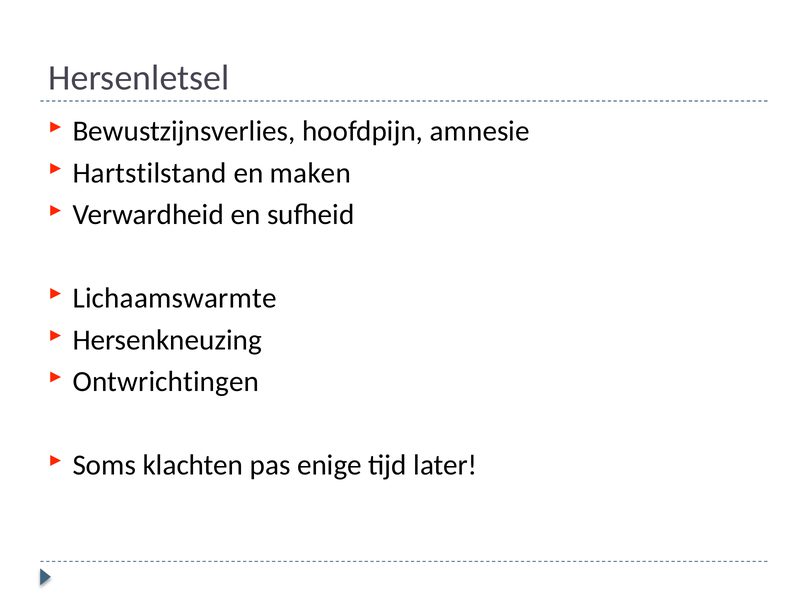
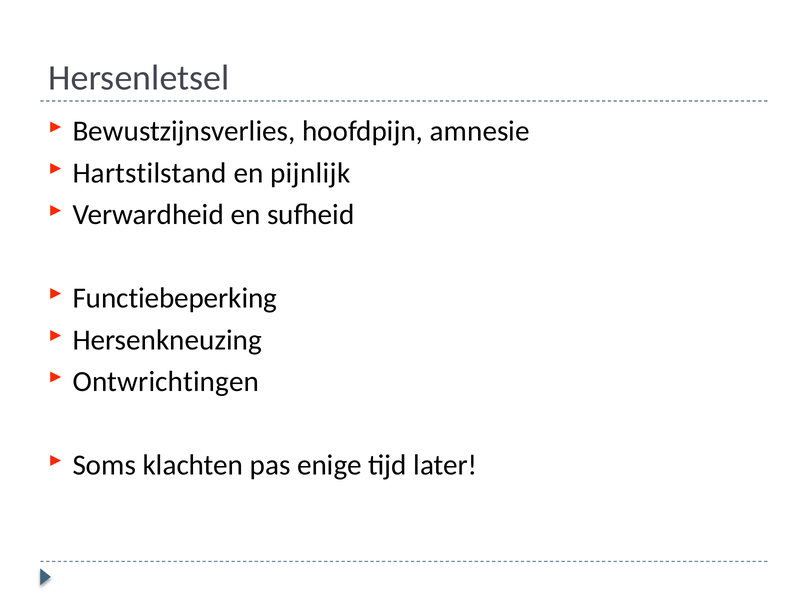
maken: maken -> pijnlijk
Lichaamswarmte: Lichaamswarmte -> Functiebeperking
